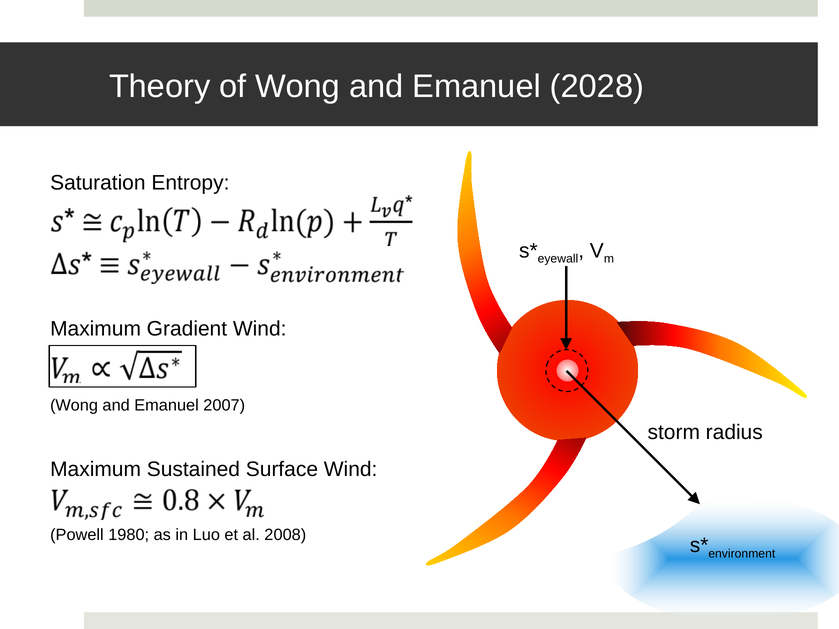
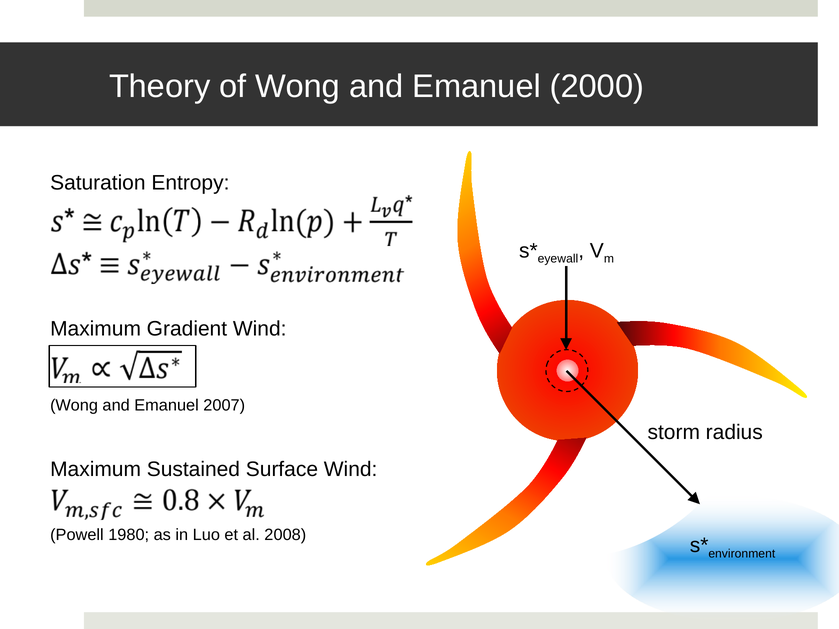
2028: 2028 -> 2000
